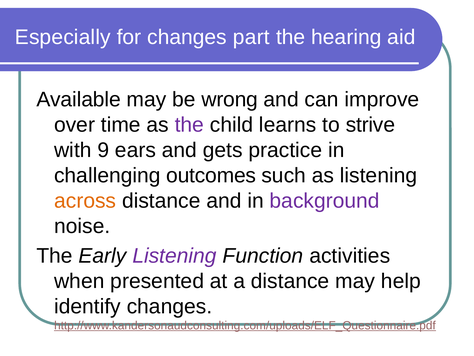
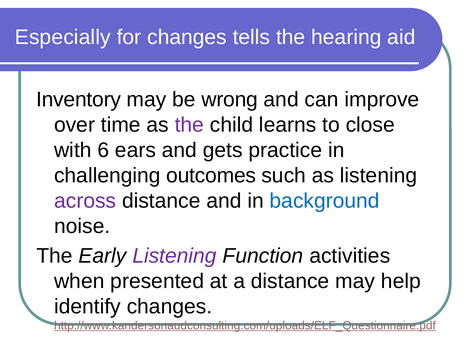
part: part -> tells
Available: Available -> Inventory
strive: strive -> close
9: 9 -> 6
across colour: orange -> purple
background colour: purple -> blue
